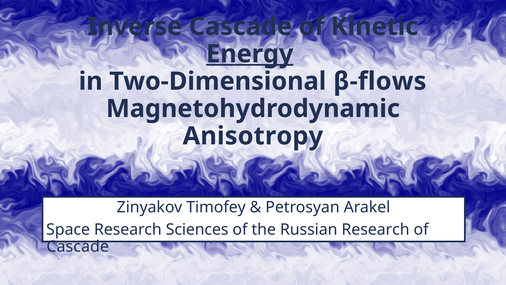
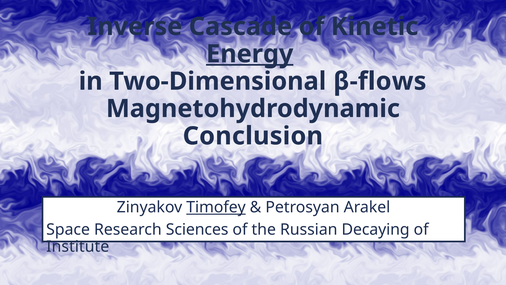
Anisotropy: Anisotropy -> Conclusion
Timofey underline: none -> present
Russian Research: Research -> Decaying
Cascade at (78, 246): Cascade -> Institute
